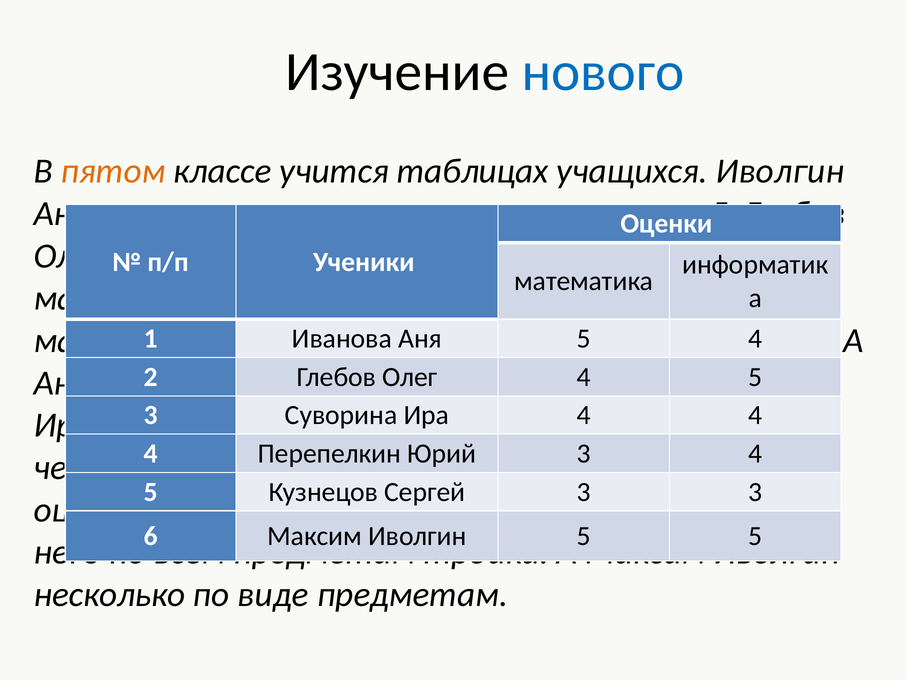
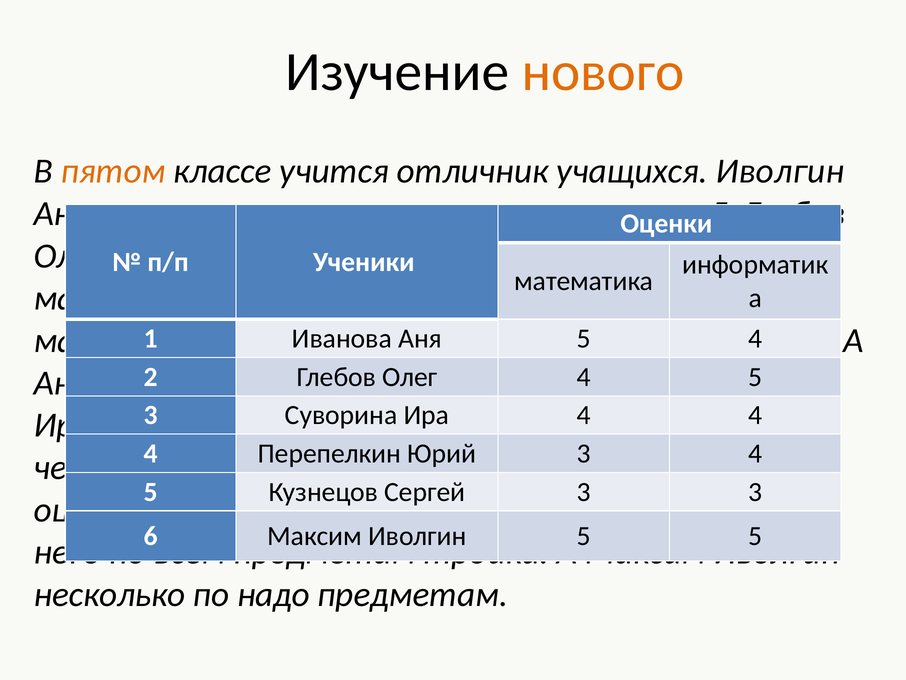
нового colour: blue -> orange
учится таблицах: таблицах -> отличник
виде: виде -> надо
